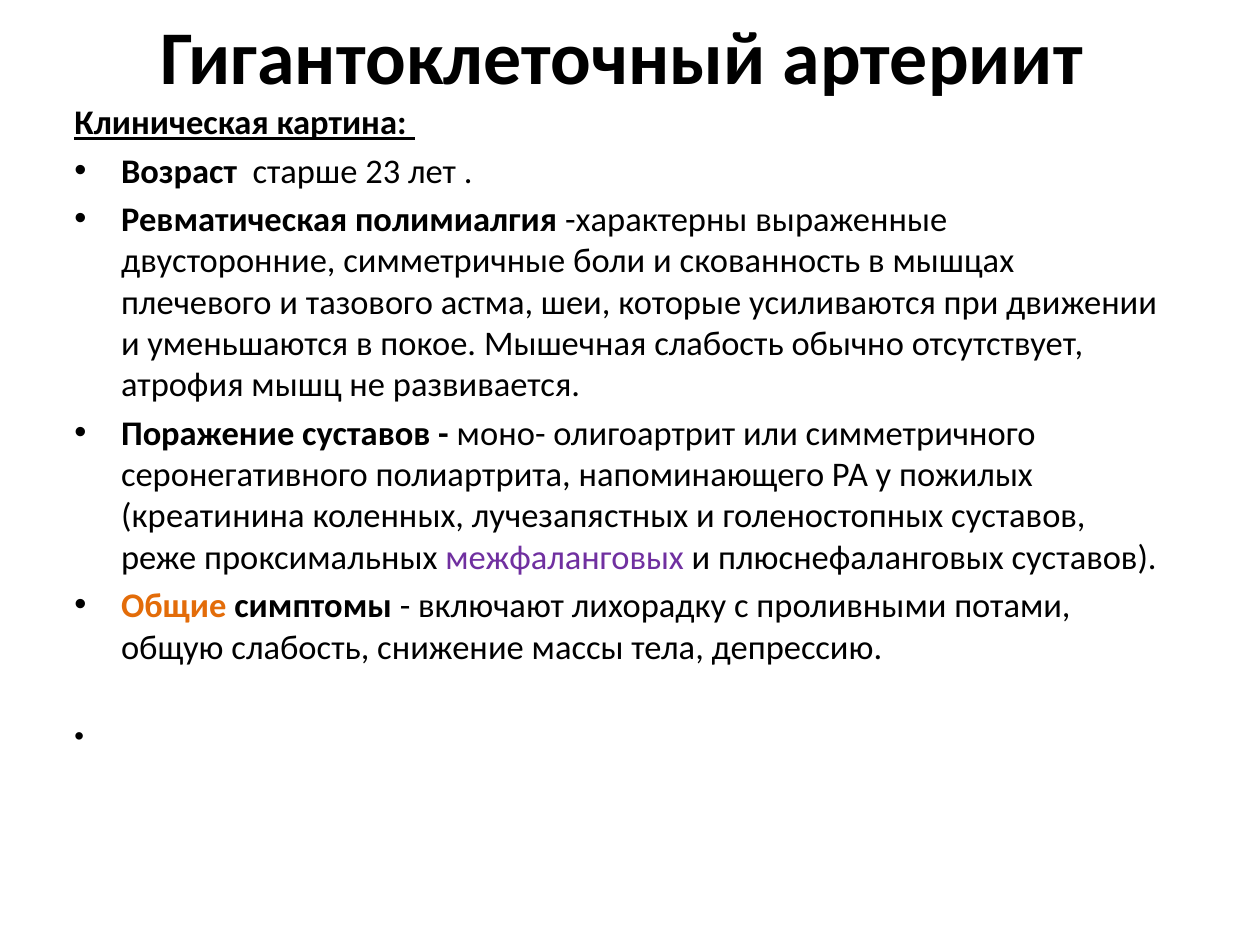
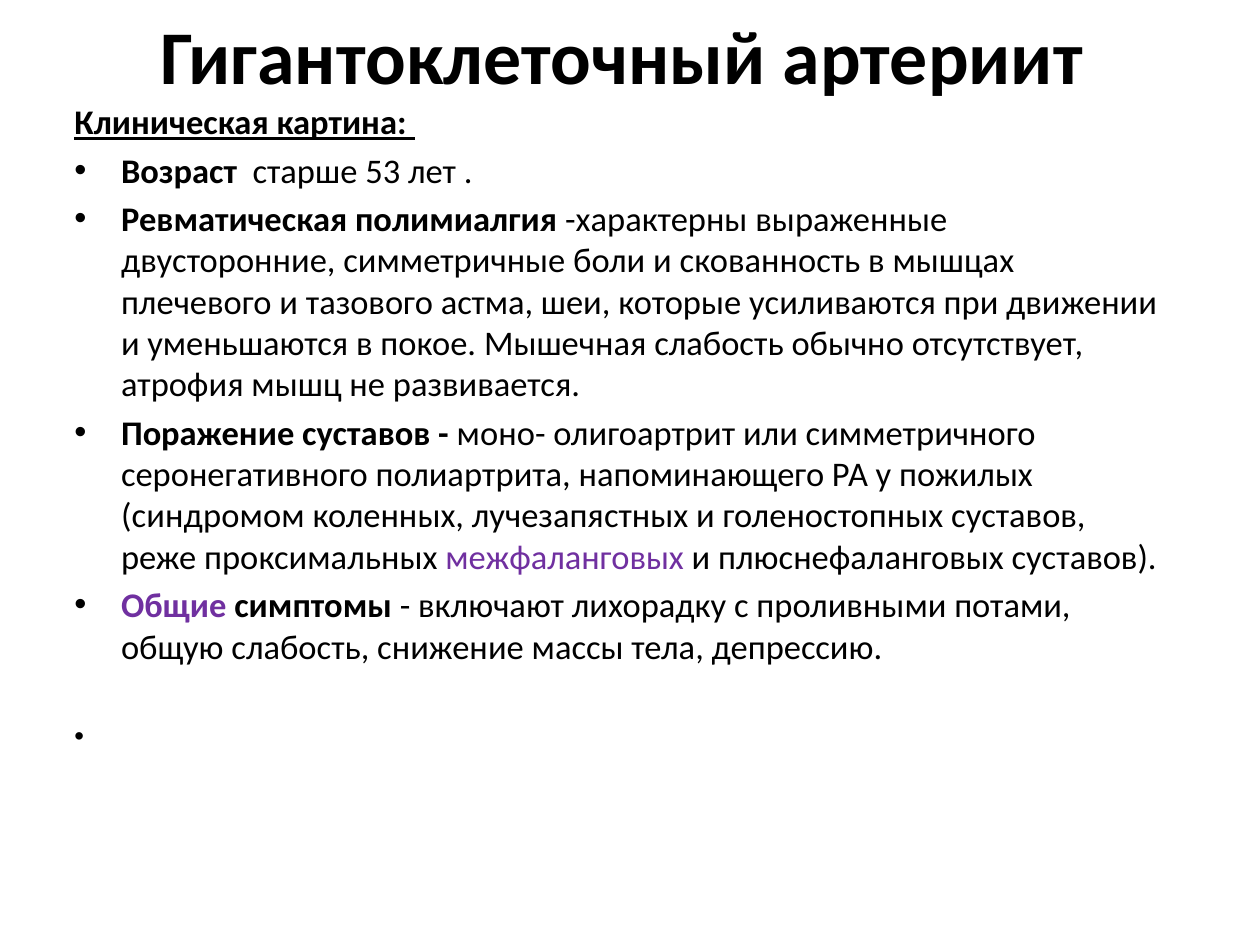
23: 23 -> 53
креатинина: креатинина -> синдромом
Общие colour: orange -> purple
